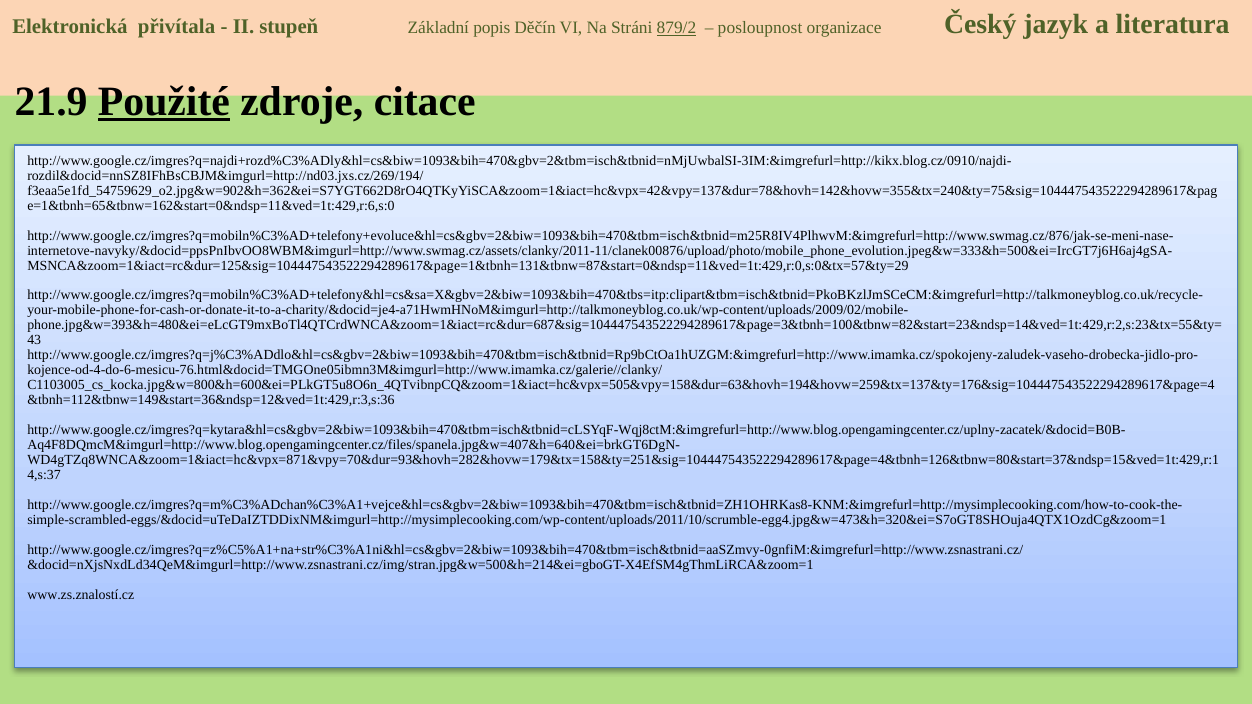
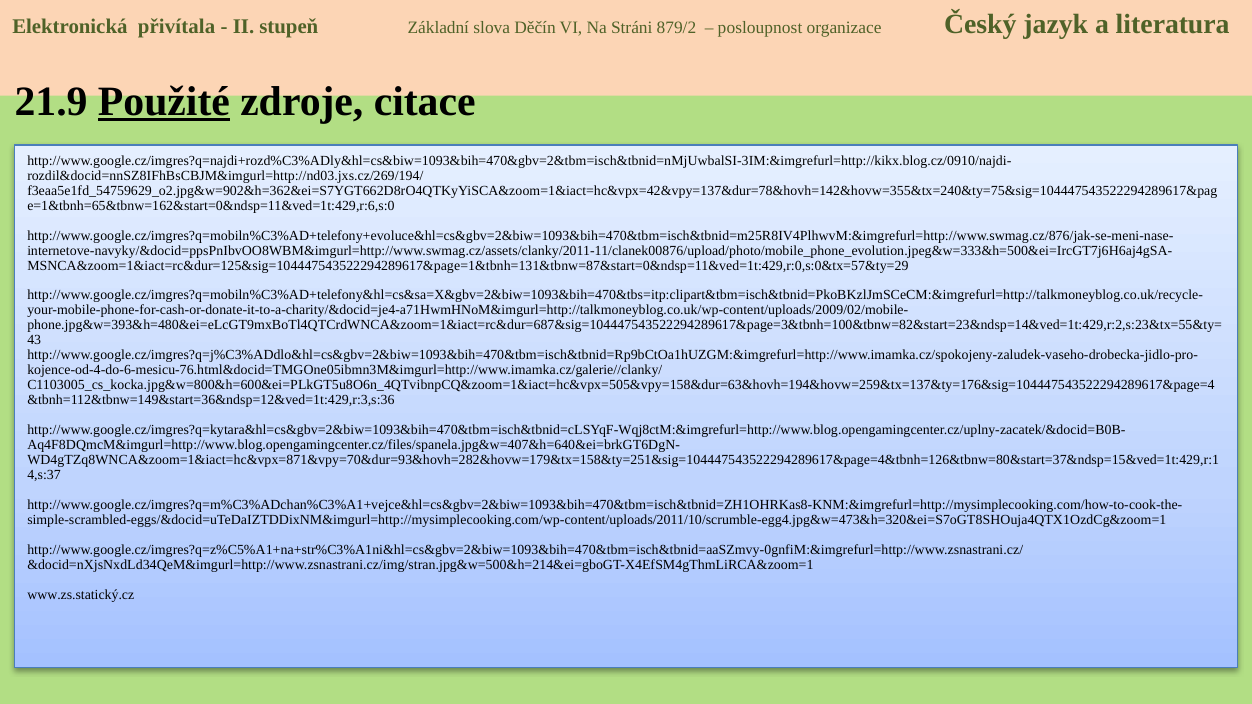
popis: popis -> slova
879/2 underline: present -> none
www.zs.znalostí.cz: www.zs.znalostí.cz -> www.zs.statický.cz
